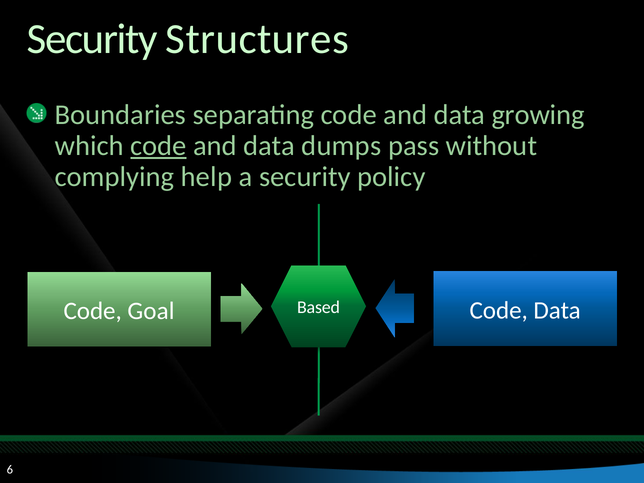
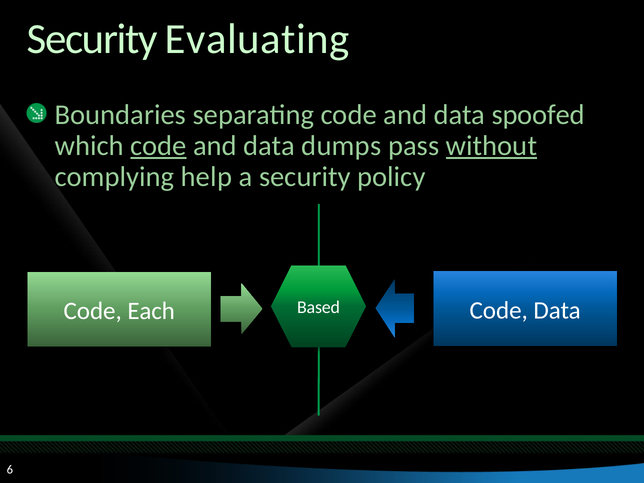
Structures: Structures -> Evaluating
growing: growing -> spoofed
without underline: none -> present
Goal: Goal -> Each
